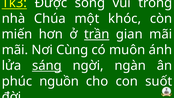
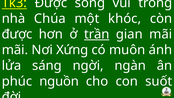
miến at (17, 34): miến -> được
Cùng: Cùng -> Xứng
sáng underline: present -> none
